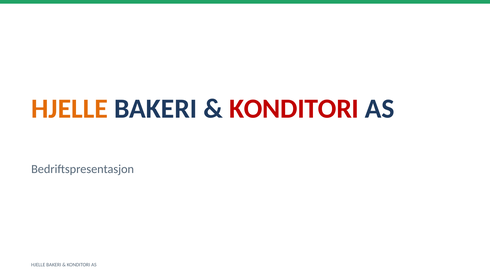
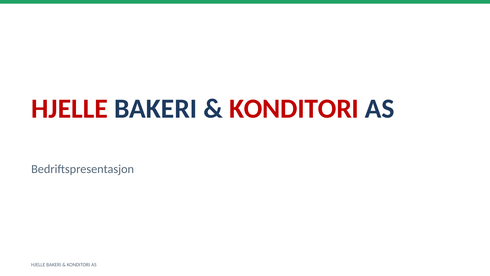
HJELLE at (69, 109) colour: orange -> red
